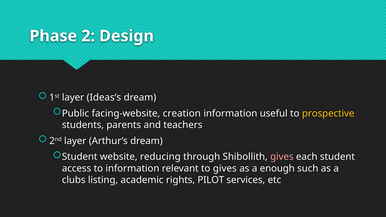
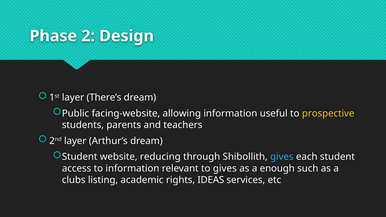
Ideas’s: Ideas’s -> There’s
creation: creation -> allowing
gives at (282, 157) colour: pink -> light blue
PILOT: PILOT -> IDEAS
